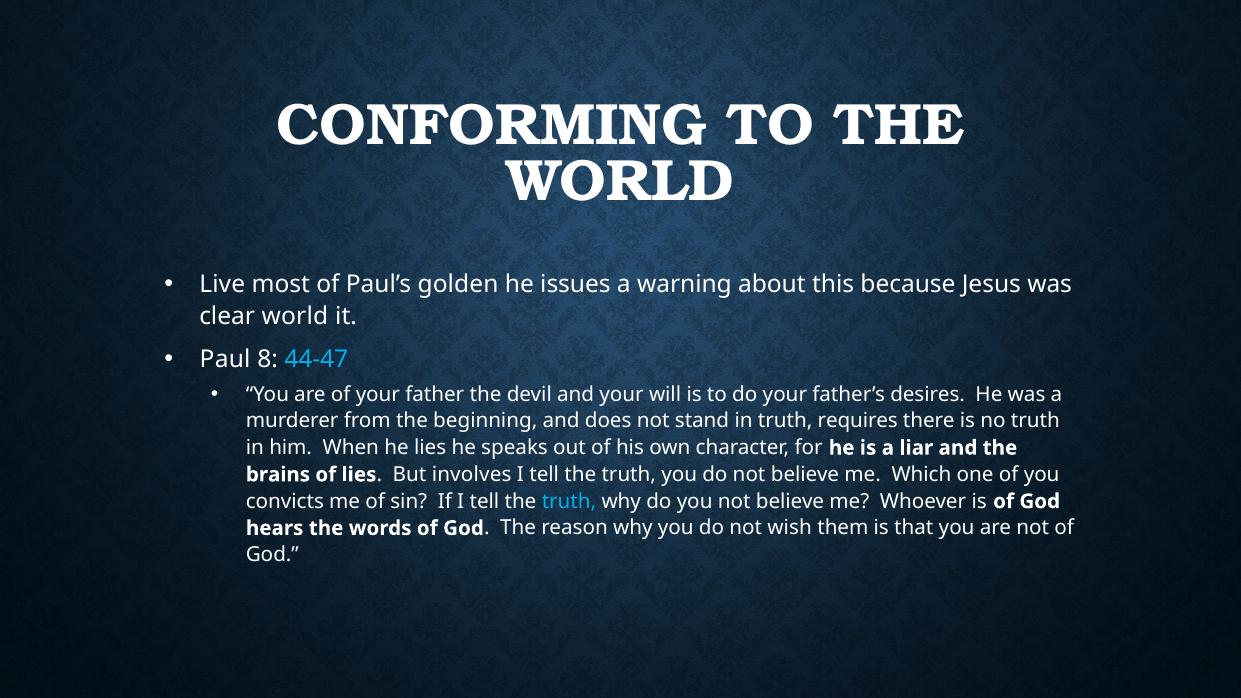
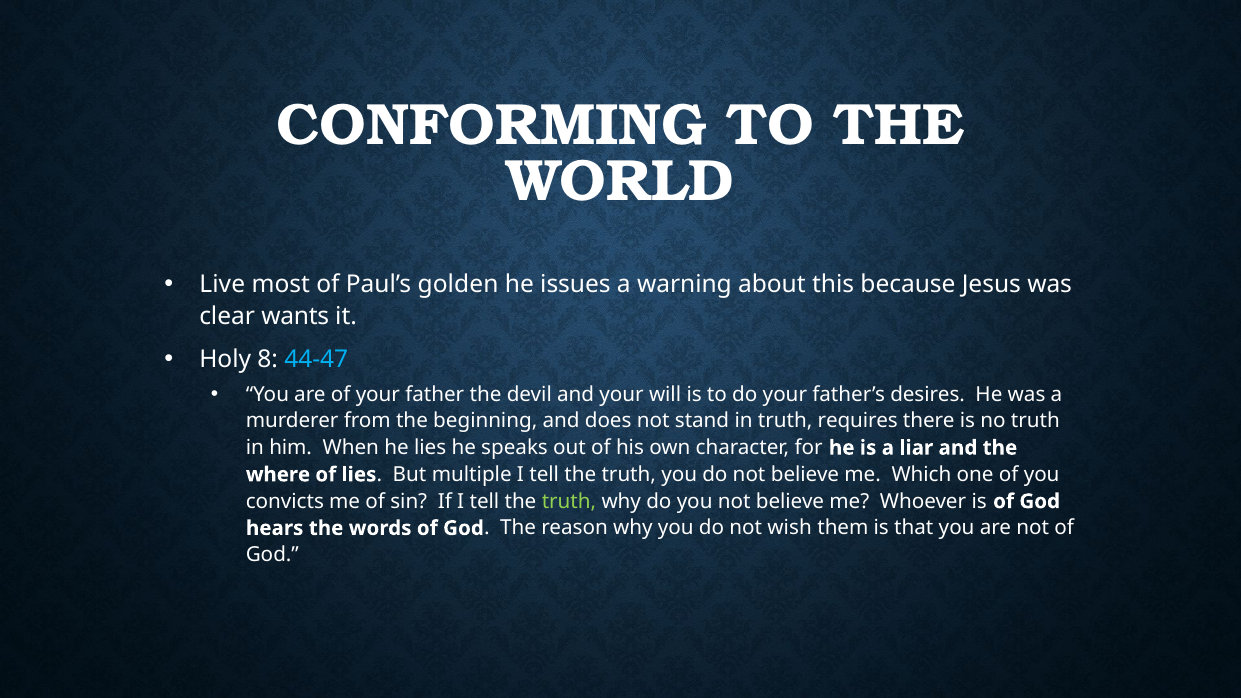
clear world: world -> wants
Paul: Paul -> Holy
brains: brains -> where
involves: involves -> multiple
truth at (569, 501) colour: light blue -> light green
